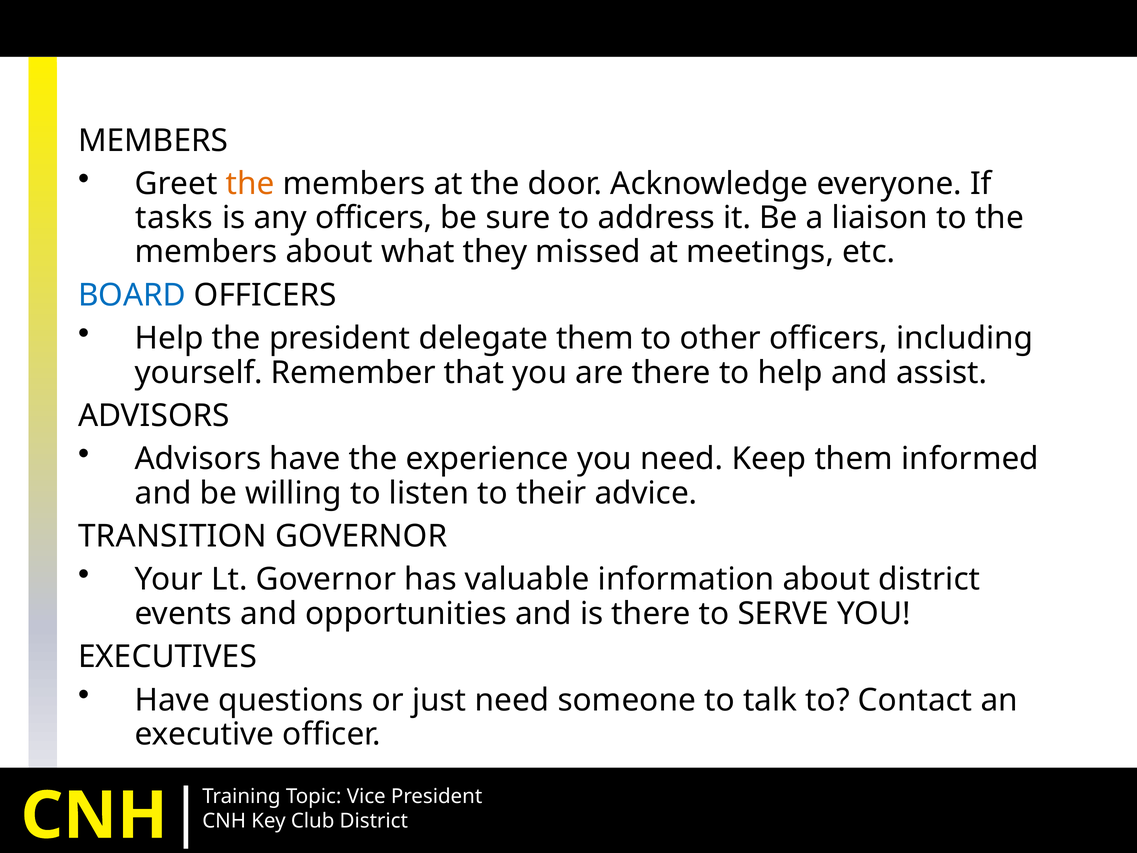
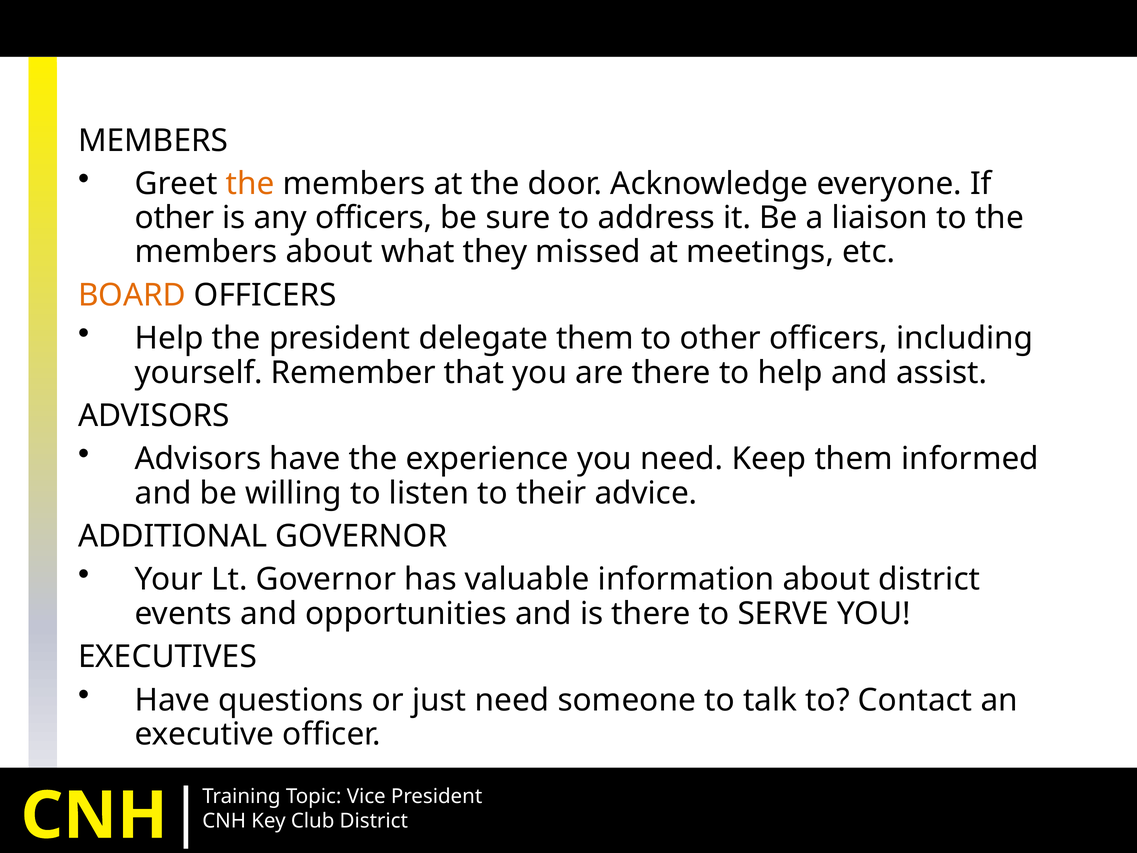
tasks at (174, 218): tasks -> other
BOARD colour: blue -> orange
TRANSITION: TRANSITION -> ADDITIONAL
